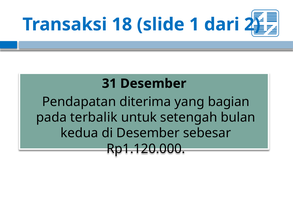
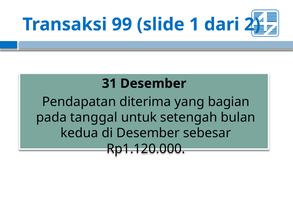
18: 18 -> 99
terbalik: terbalik -> tanggal
